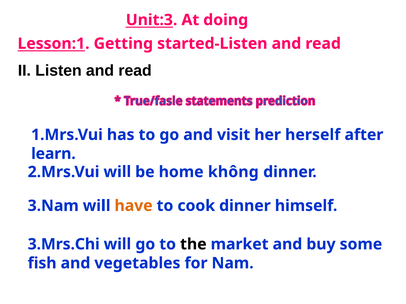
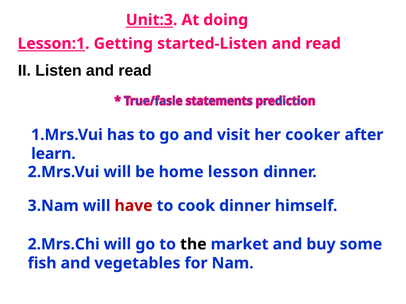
herself: herself -> cooker
không: không -> lesson
have colour: orange -> red
3.Mrs.Chi: 3.Mrs.Chi -> 2.Mrs.Chi
